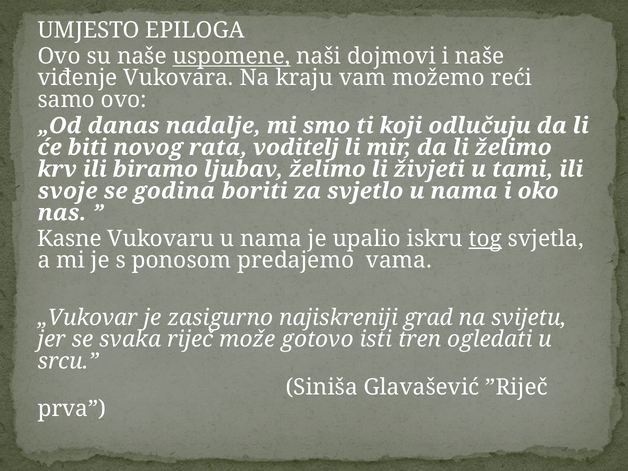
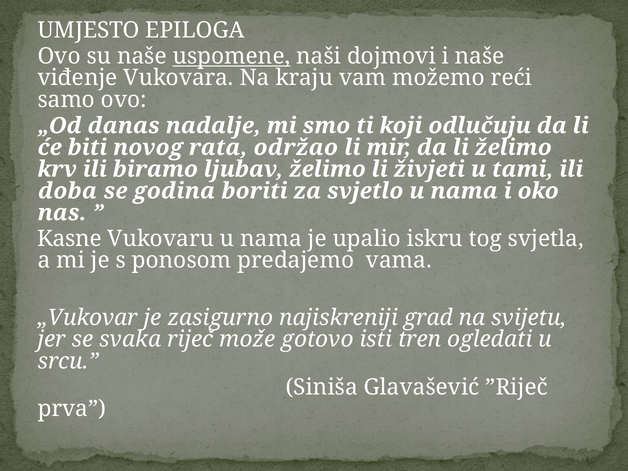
voditelj: voditelj -> održao
svoje: svoje -> doba
tog underline: present -> none
